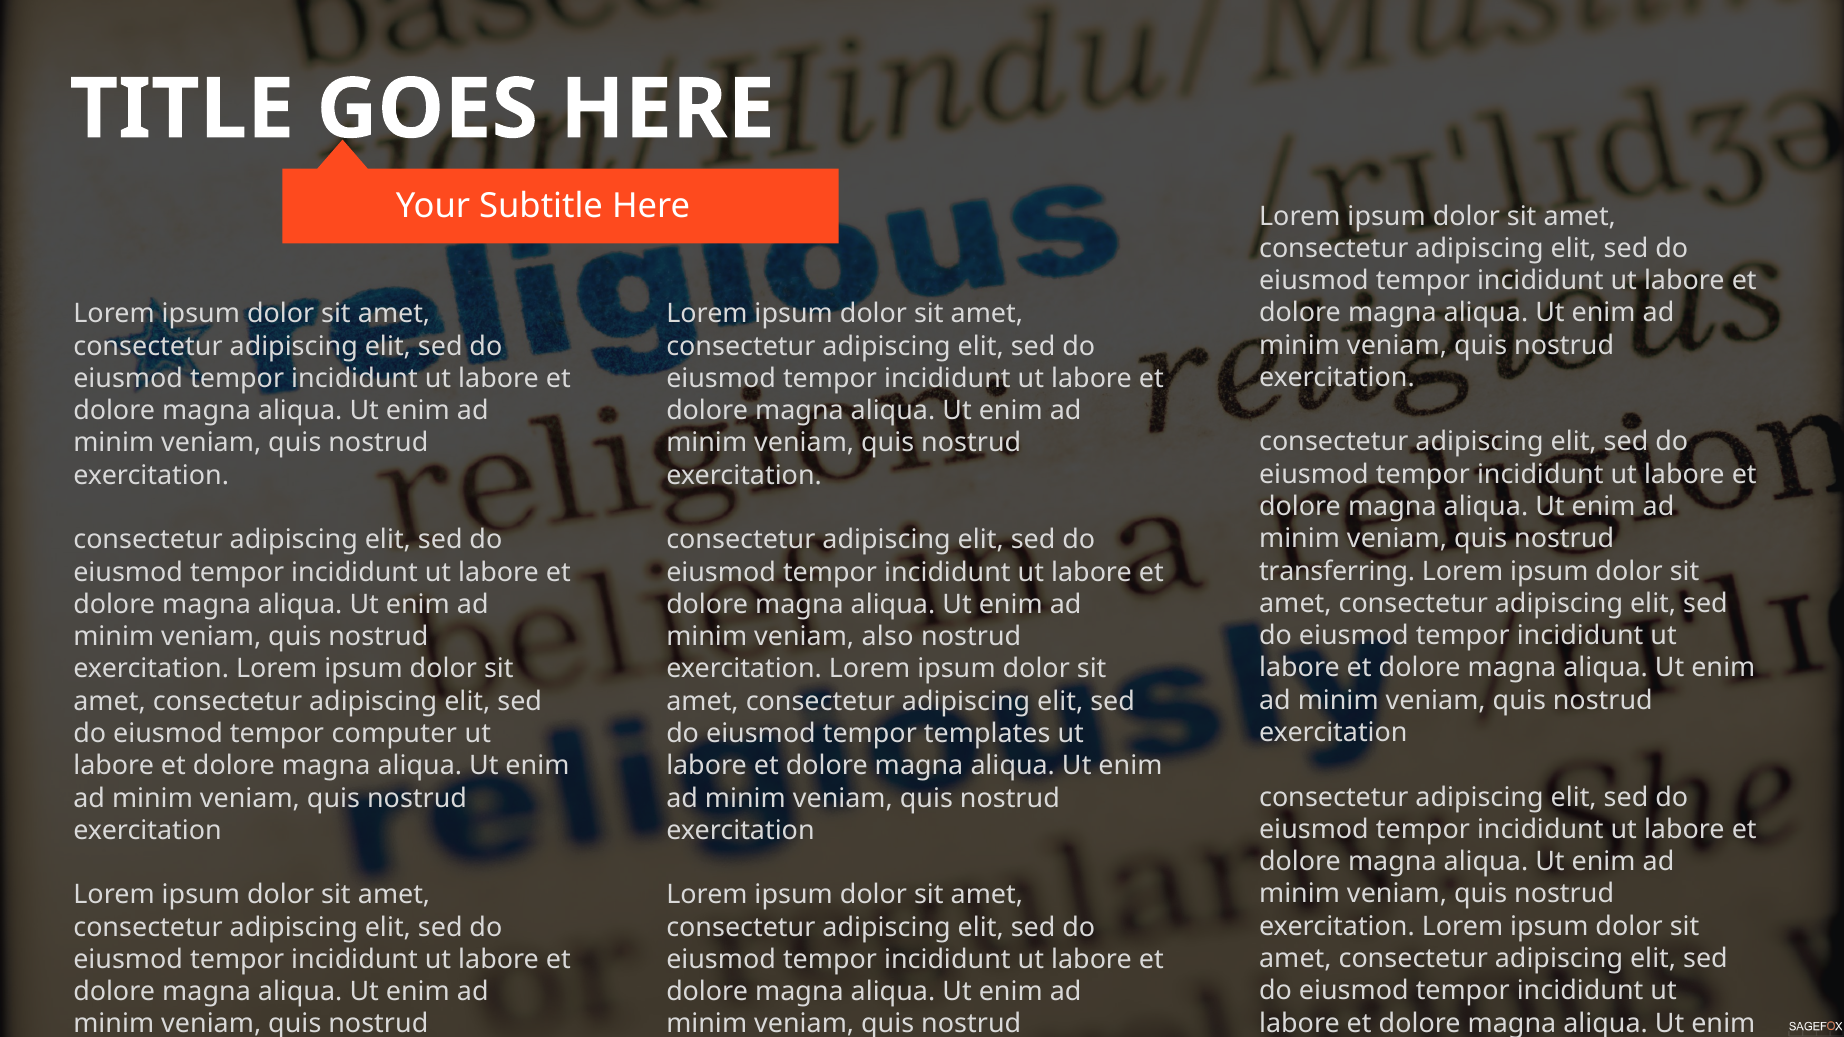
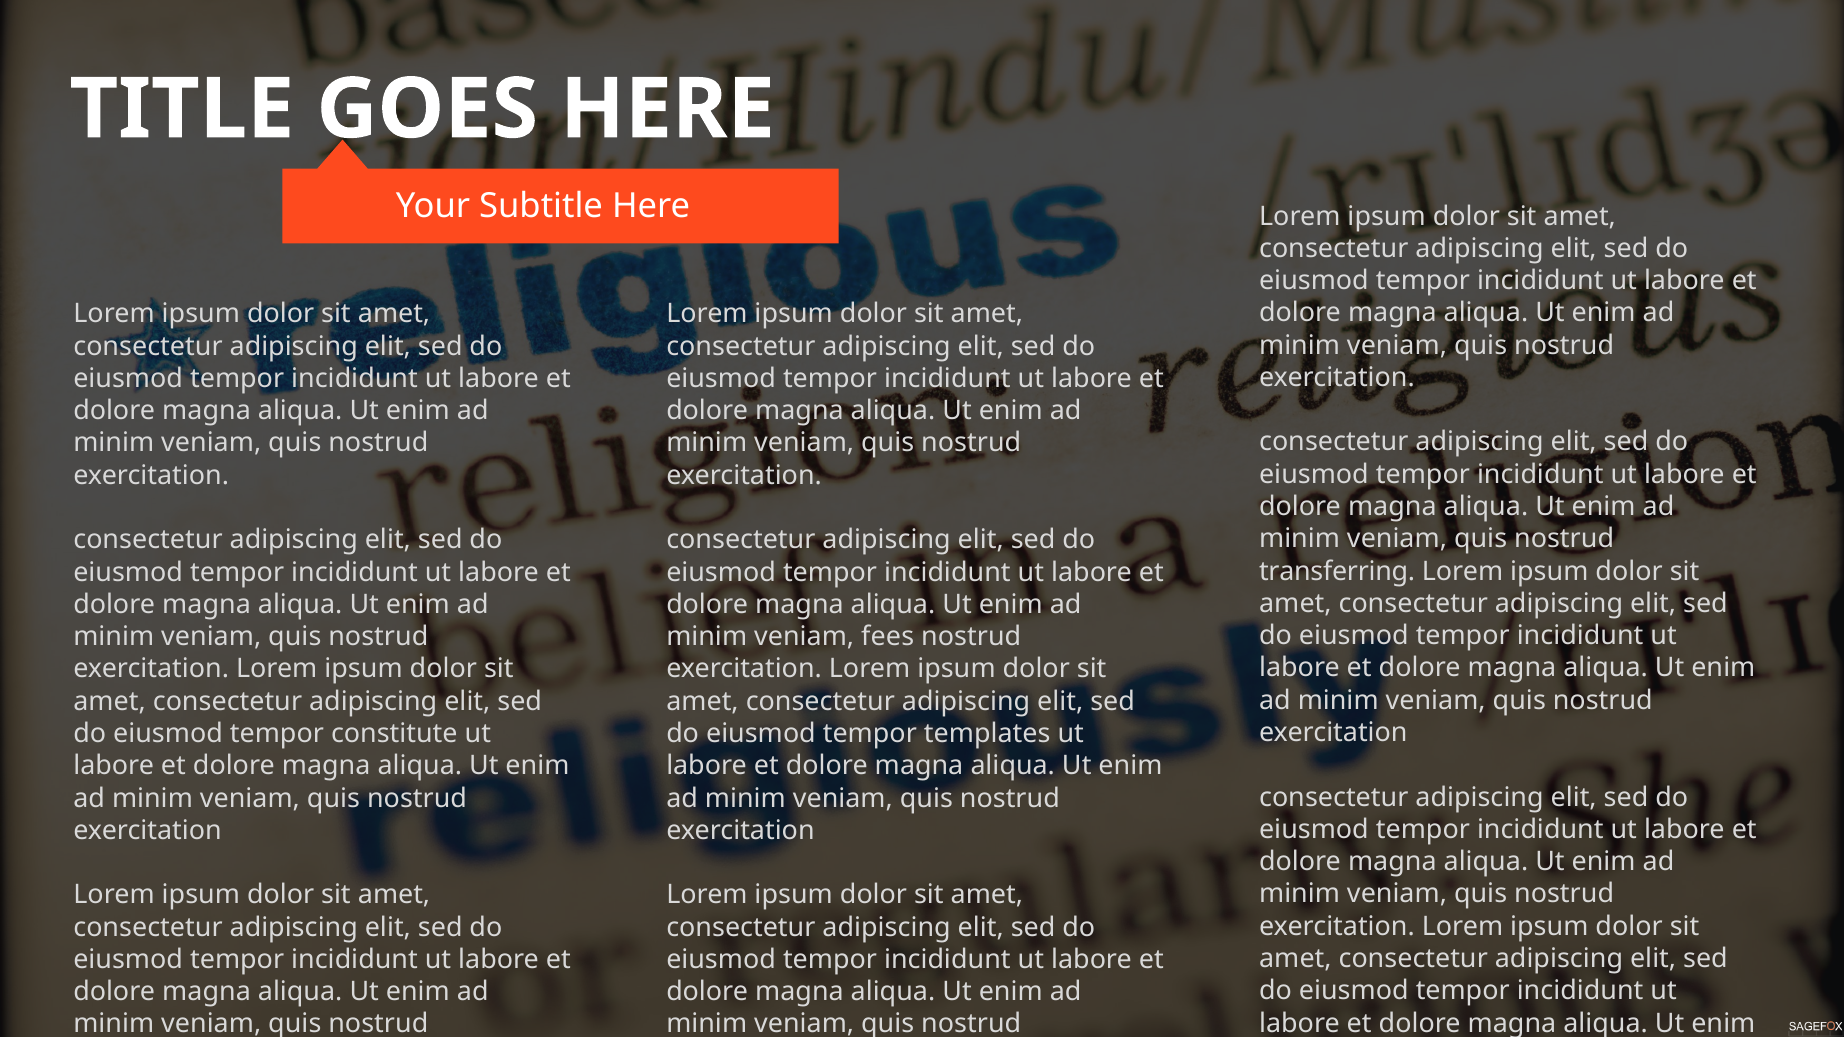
also: also -> fees
computer: computer -> constitute
